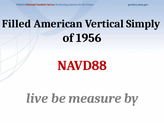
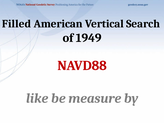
Simply: Simply -> Search
1956: 1956 -> 1949
live: live -> like
